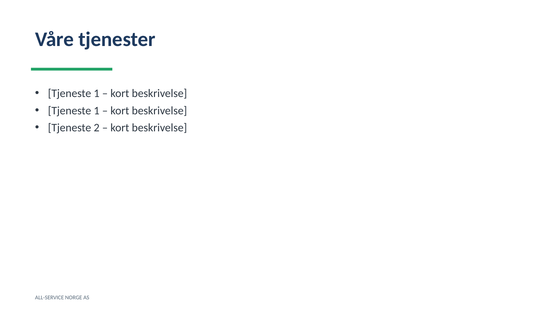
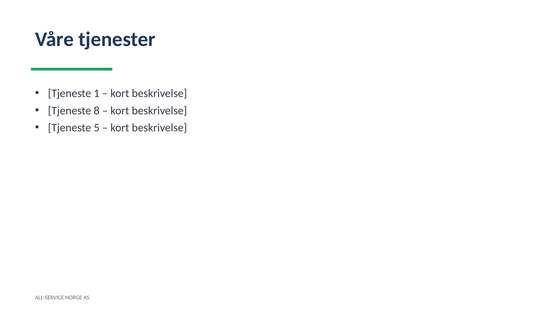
1 at (97, 111): 1 -> 8
2: 2 -> 5
